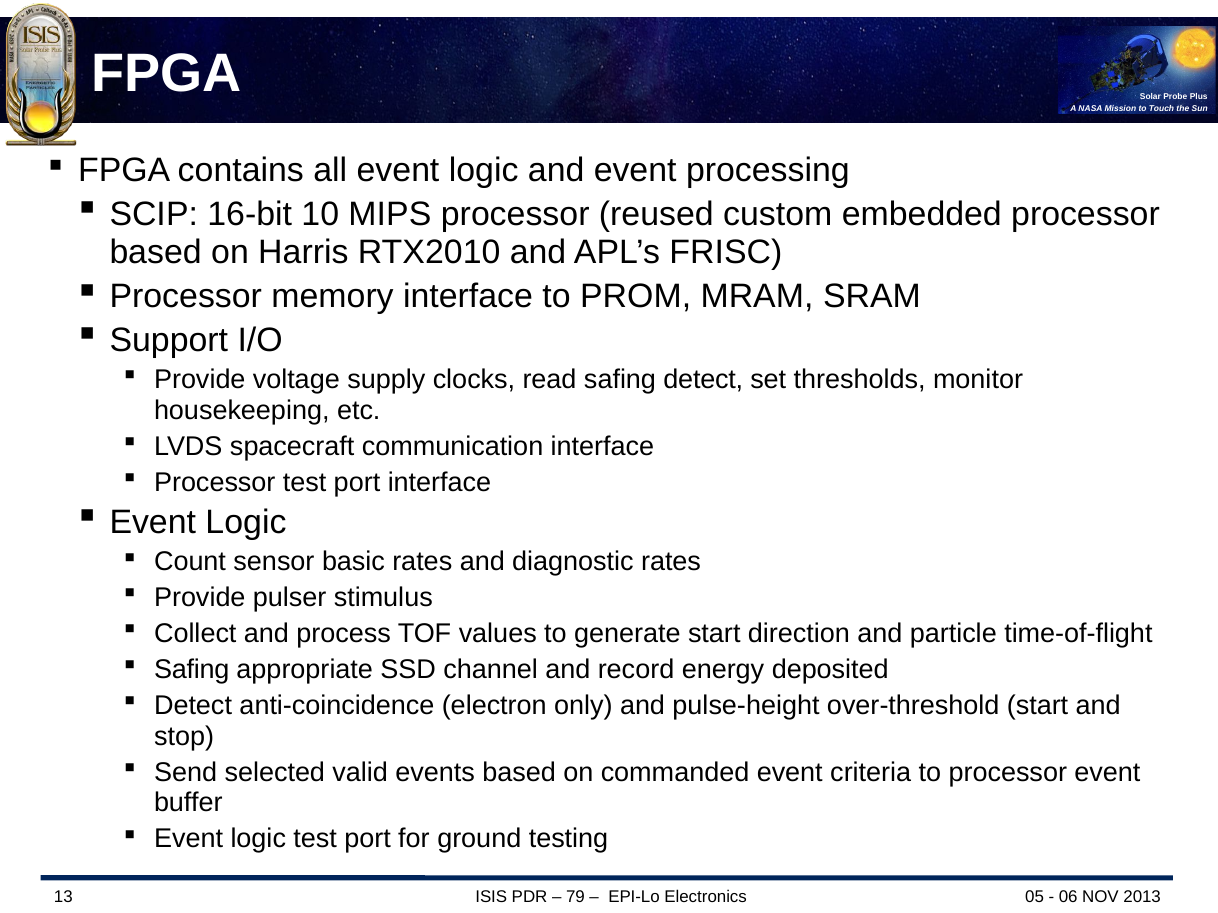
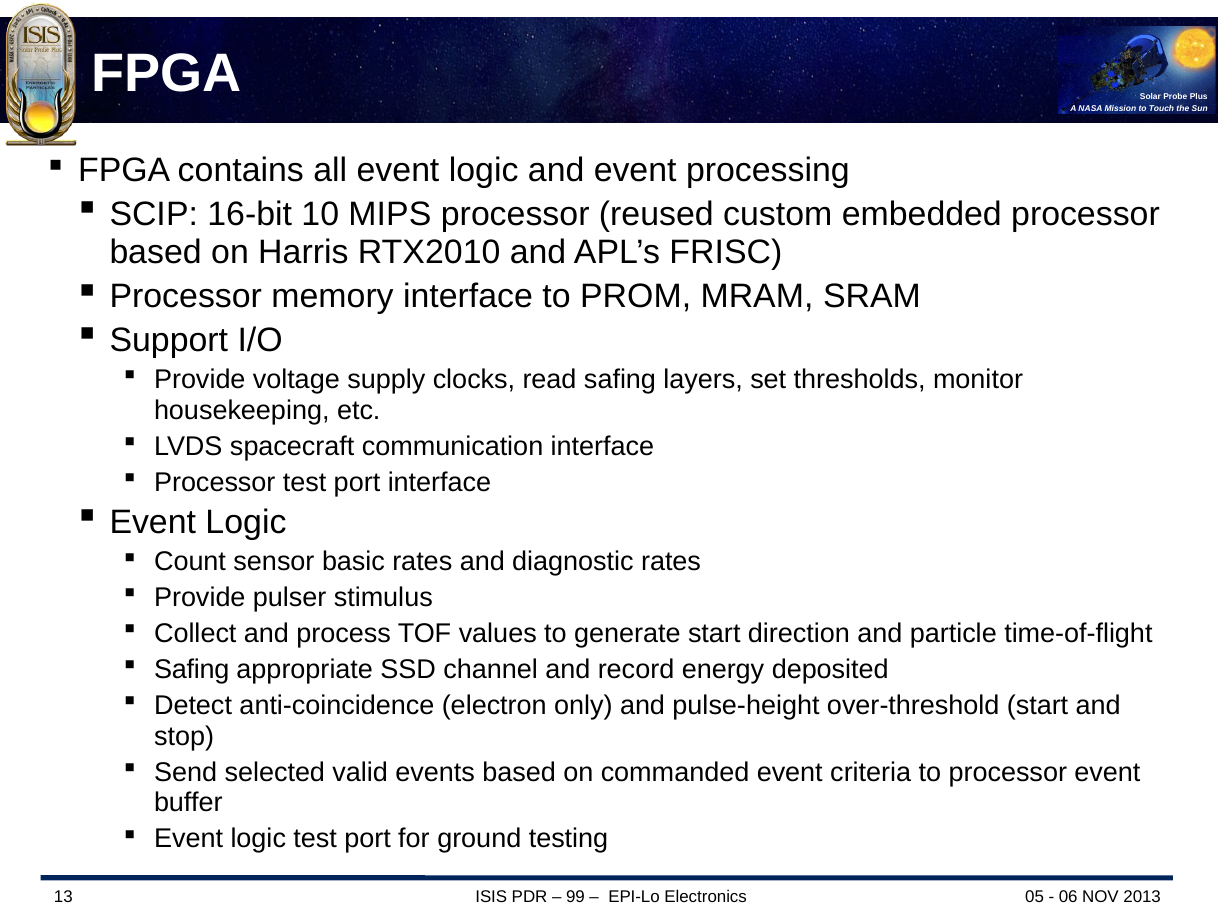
safing detect: detect -> layers
79: 79 -> 99
